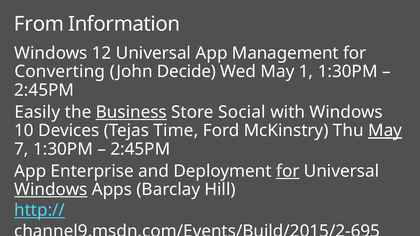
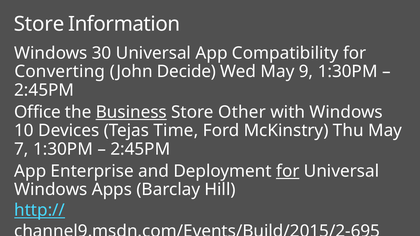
From at (39, 24): From -> Store
12: 12 -> 30
Management: Management -> Compatibility
1: 1 -> 9
Easily: Easily -> Office
Social: Social -> Other
May at (385, 131) underline: present -> none
Windows at (51, 190) underline: present -> none
